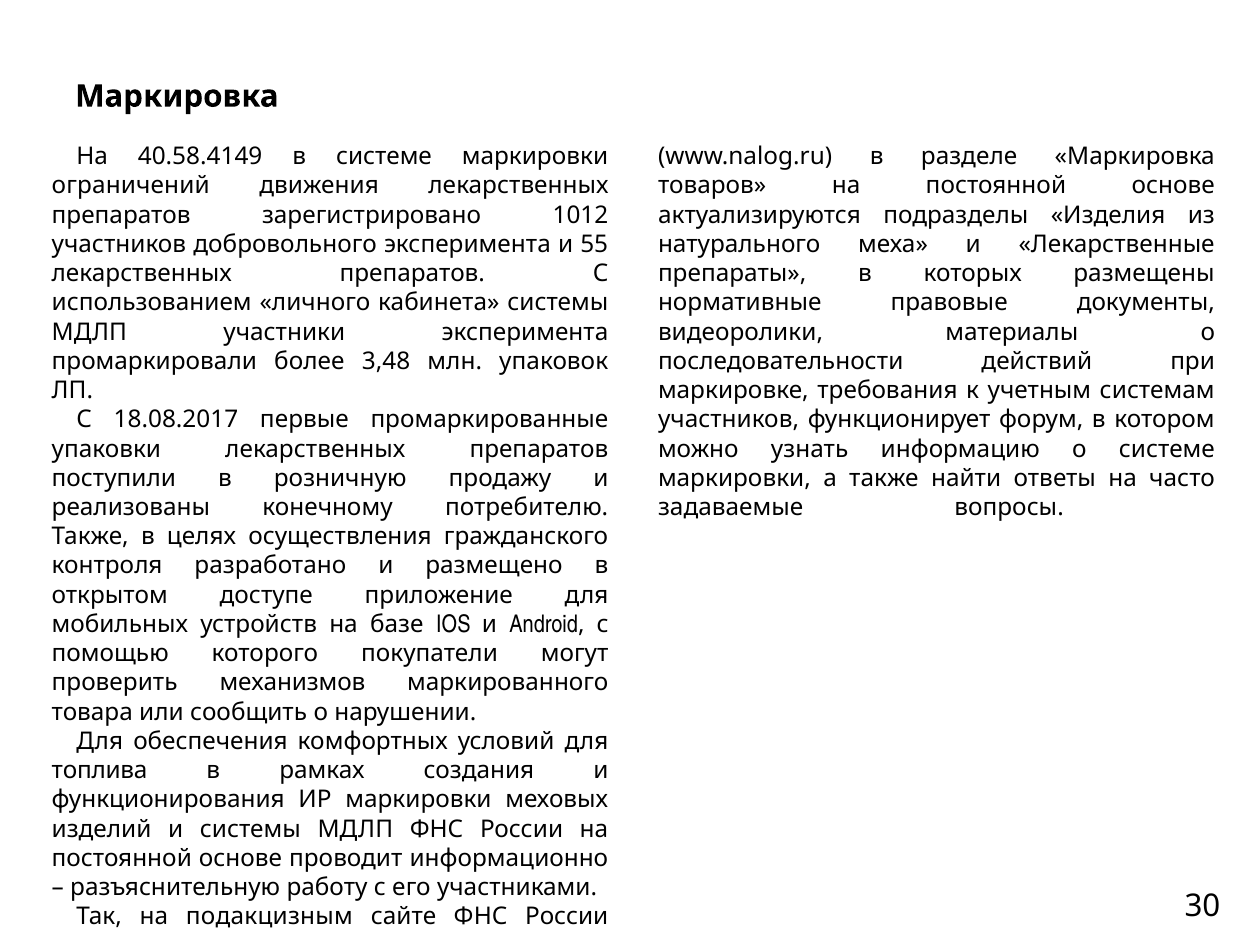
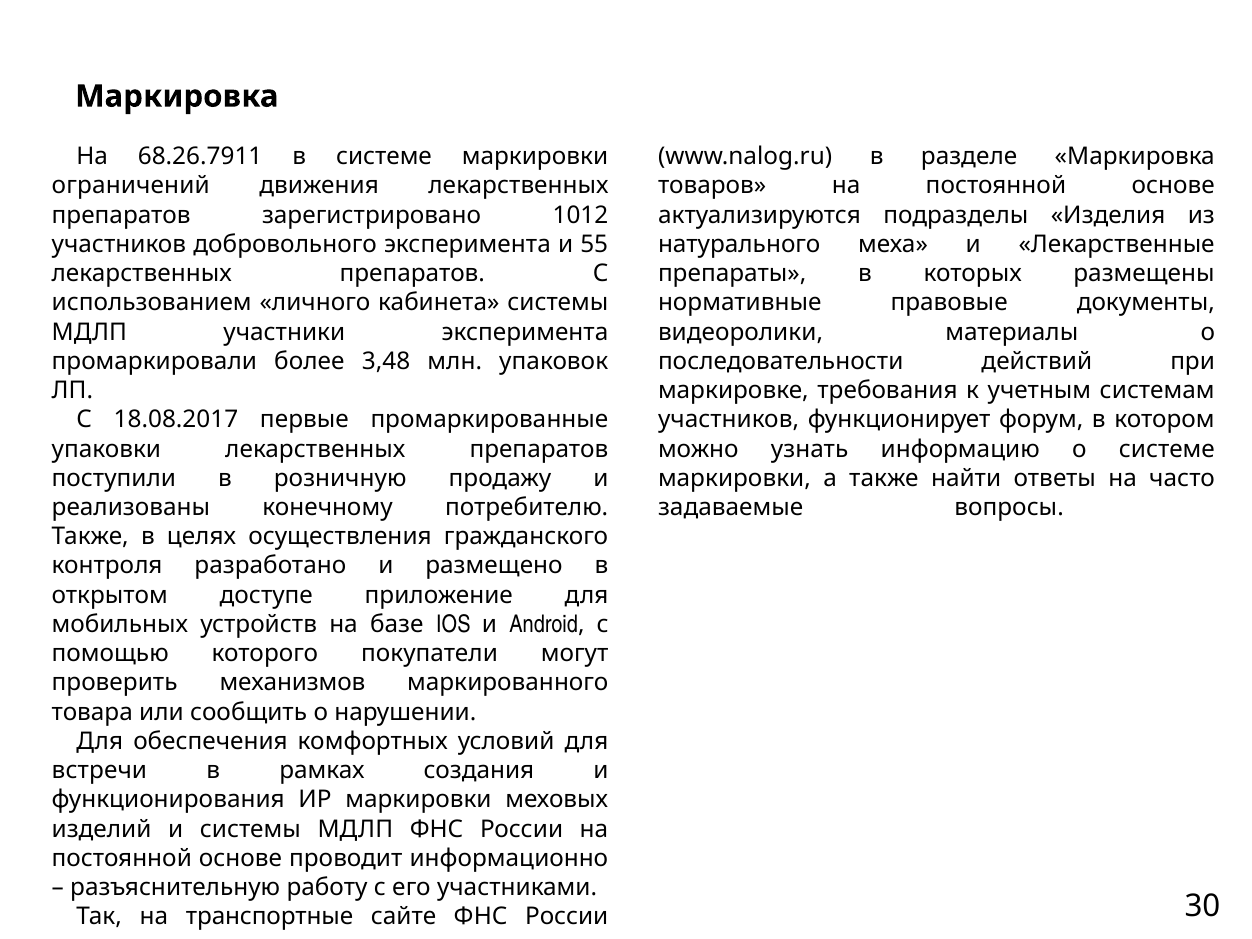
40.58.4149: 40.58.4149 -> 68.26.7911
топлива: топлива -> встречи
подакцизным: подакцизным -> транспортные
